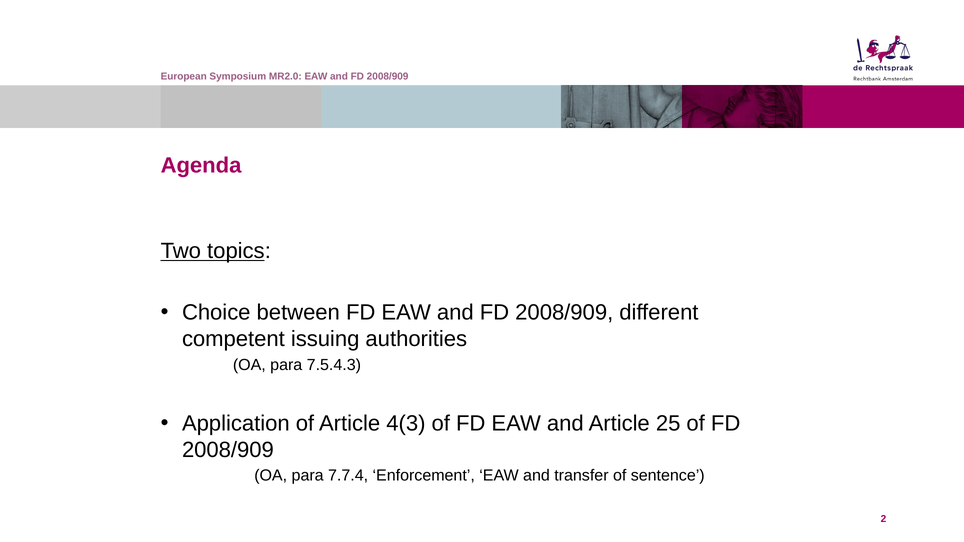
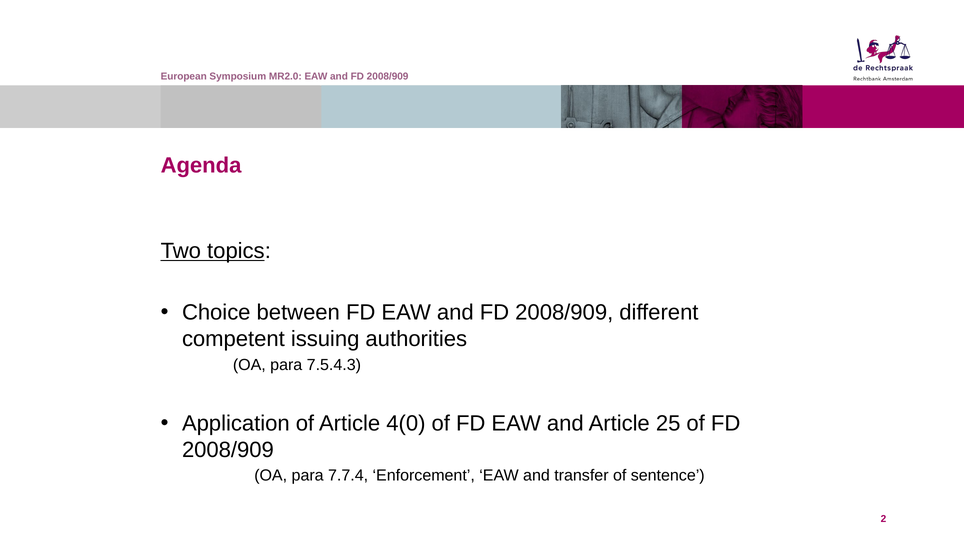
4(3: 4(3 -> 4(0
